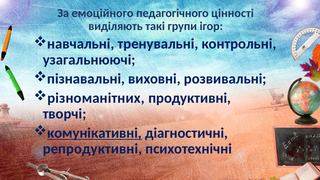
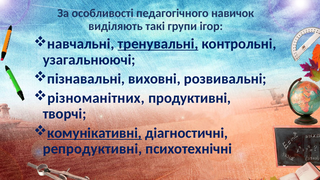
емоційного: емоційного -> особливості
цінності: цінності -> навичок
тренувальні underline: none -> present
